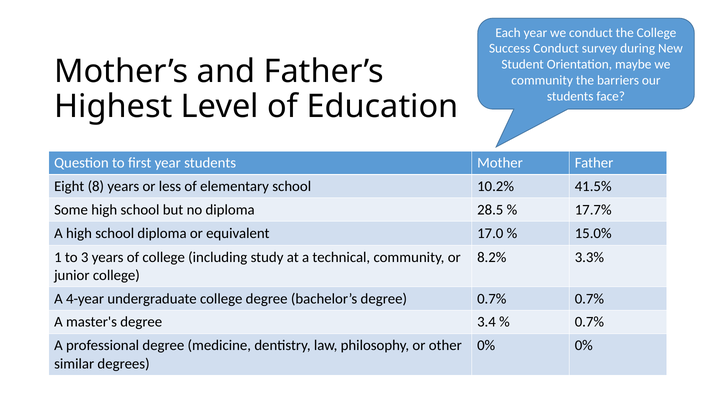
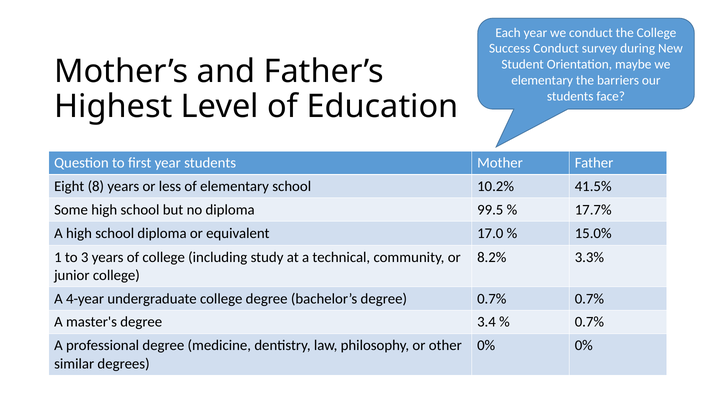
community at (542, 81): community -> elementary
28.5: 28.5 -> 99.5
